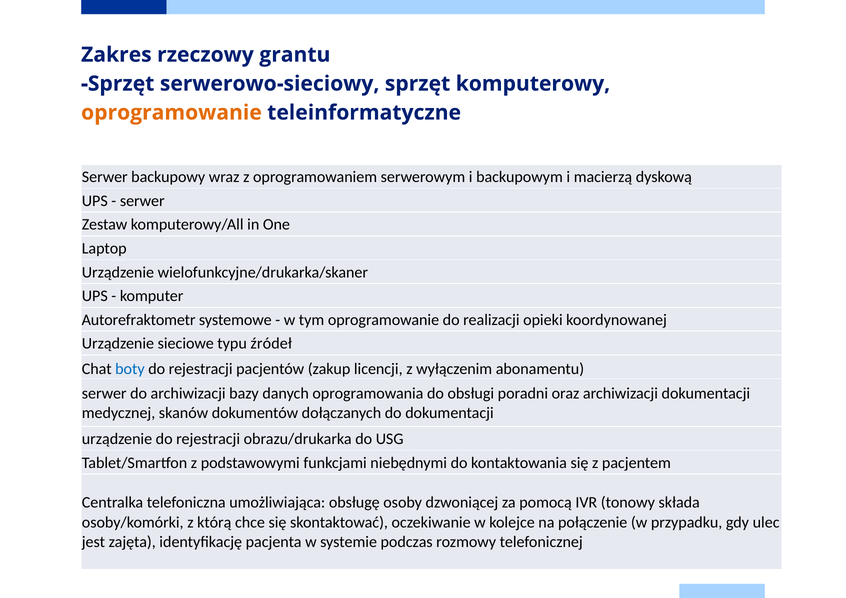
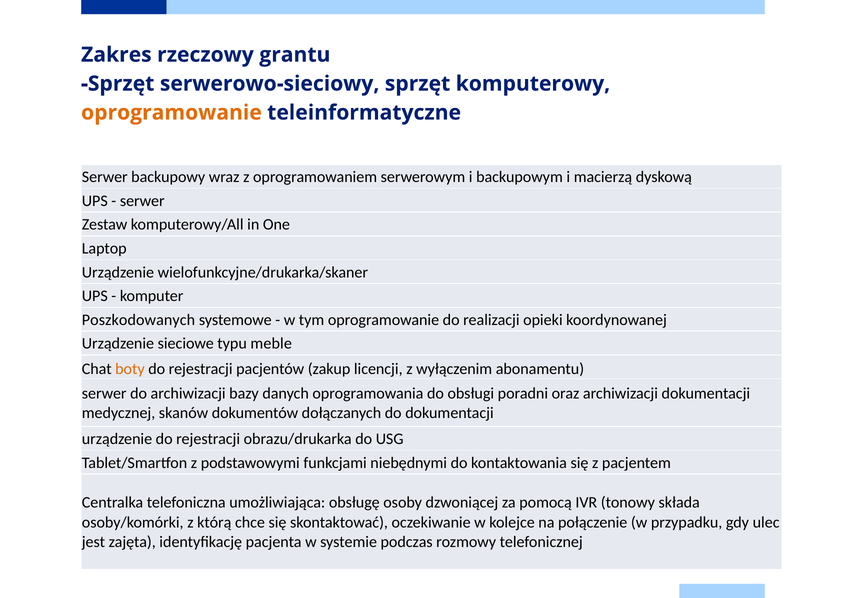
Autorefraktometr: Autorefraktometr -> Poszkodowanych
źródeł: źródeł -> meble
boty colour: blue -> orange
